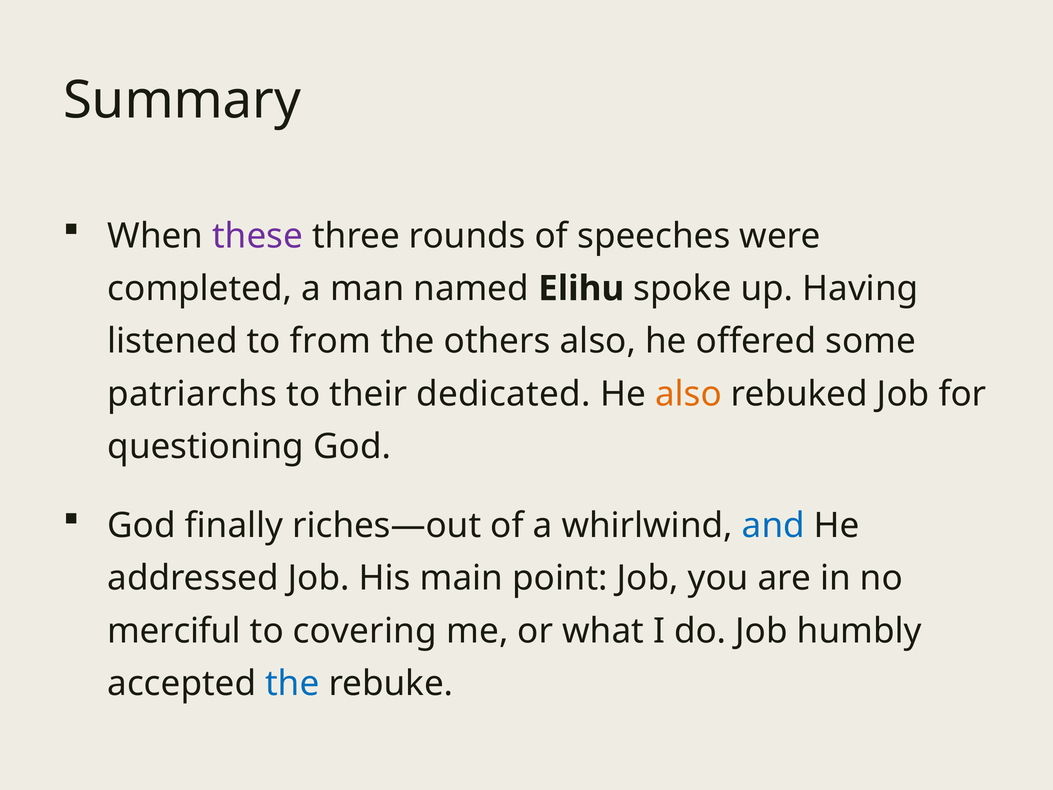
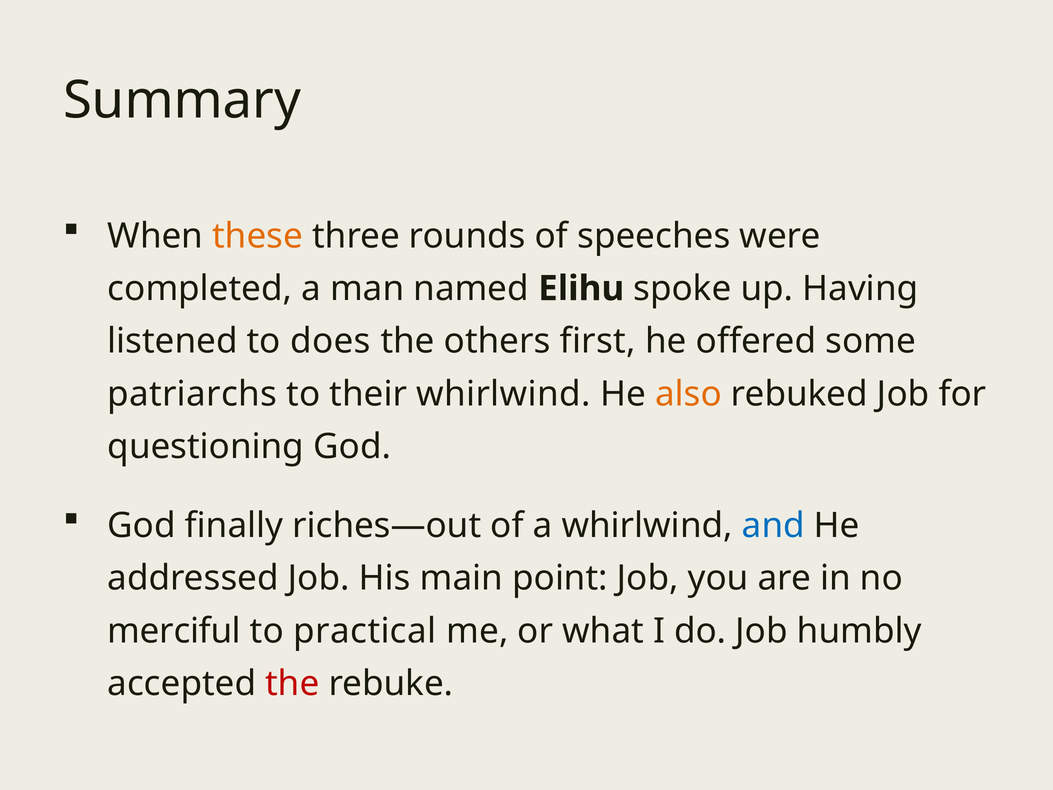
these colour: purple -> orange
from: from -> does
others also: also -> first
their dedicated: dedicated -> whirlwind
covering: covering -> practical
the at (292, 683) colour: blue -> red
